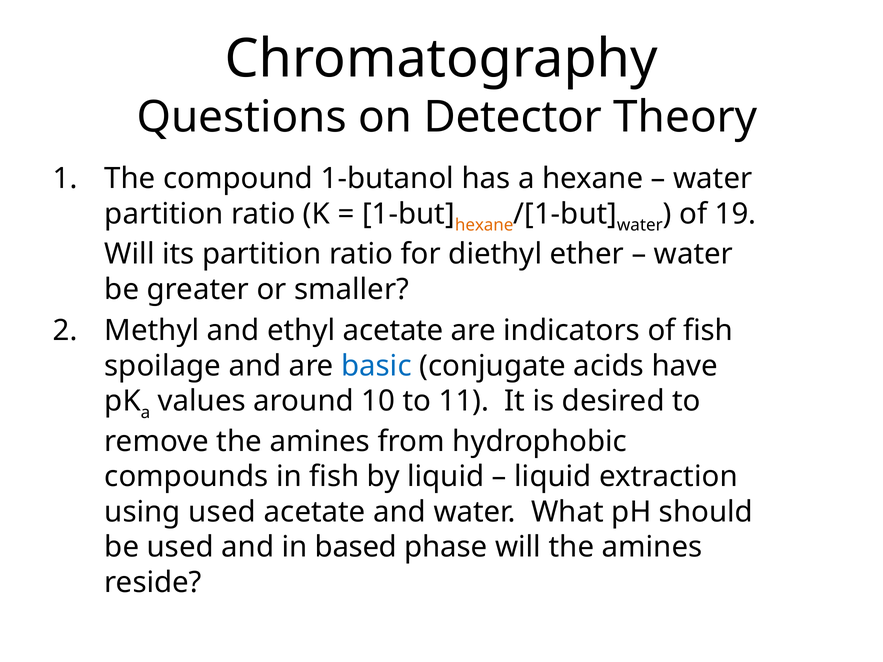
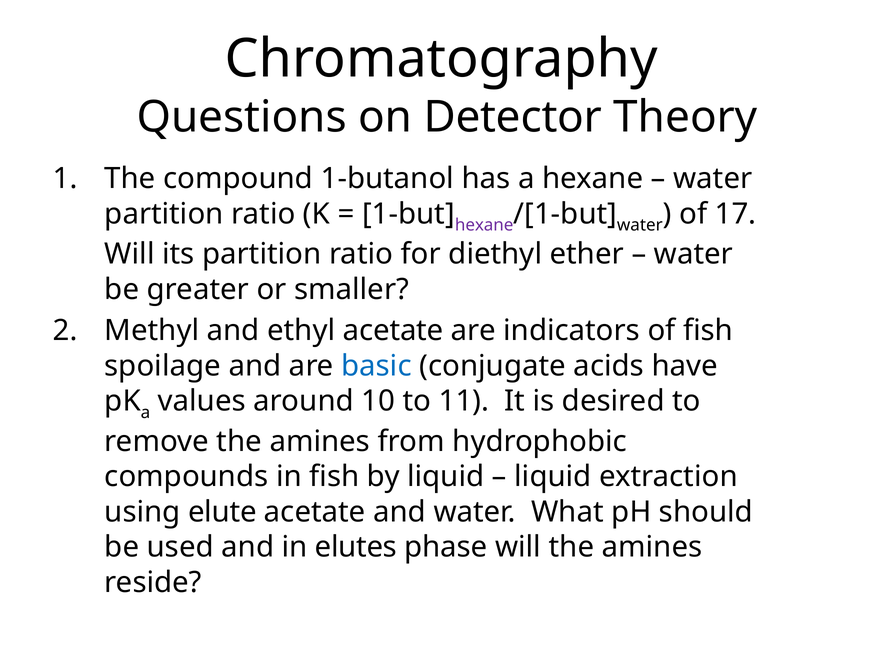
hexane at (484, 225) colour: orange -> purple
19: 19 -> 17
using used: used -> elute
based: based -> elutes
